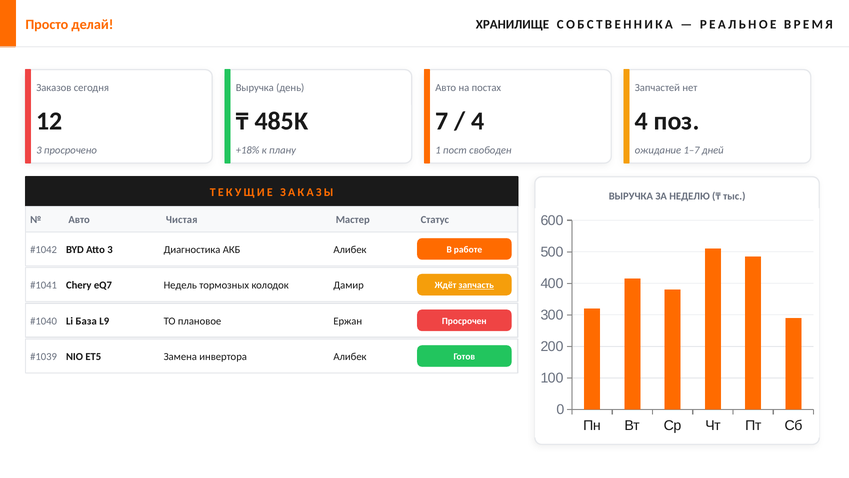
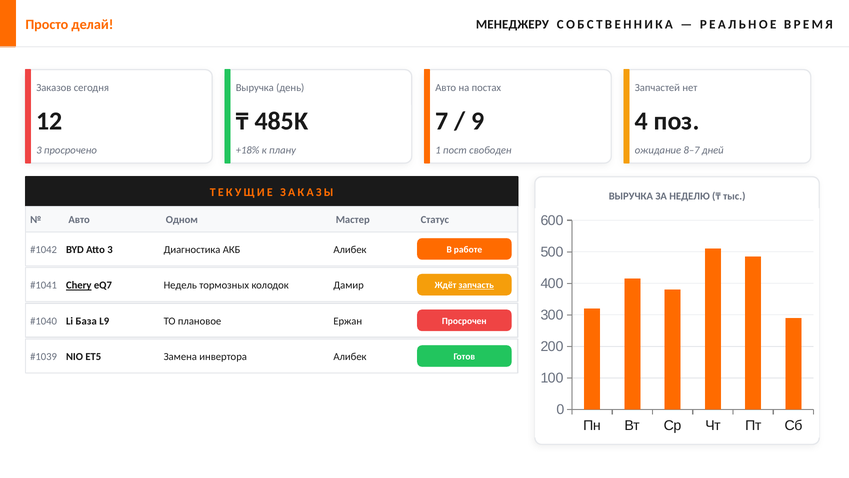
ХРАНИЛИЩЕ: ХРАНИЛИЩЕ -> МЕНЕДЖЕРУ
4 at (478, 121): 4 -> 9
1–7: 1–7 -> 8–7
Чистая: Чистая -> Одном
Chery underline: none -> present
